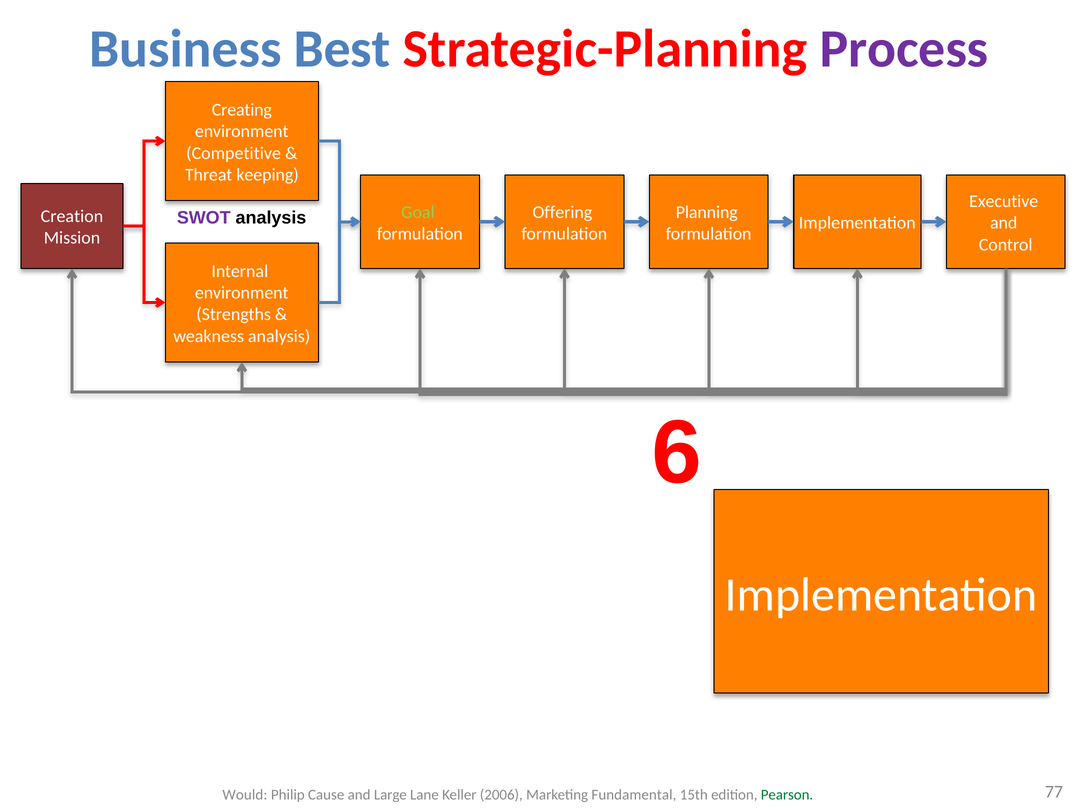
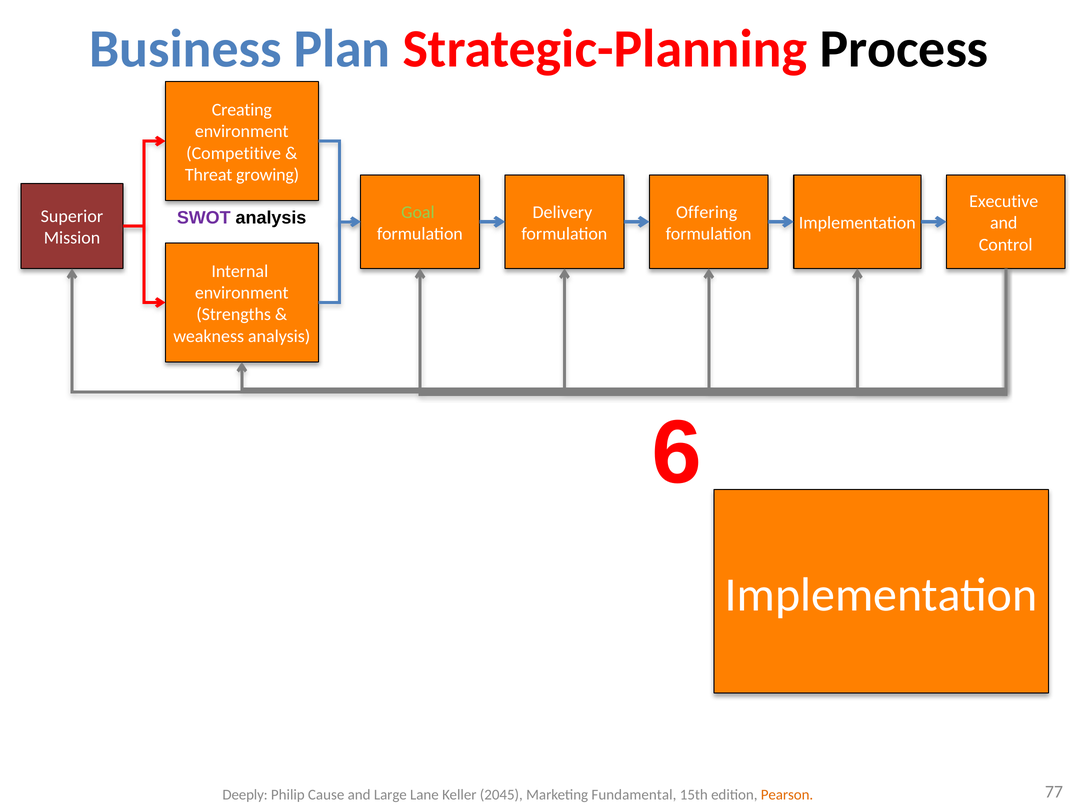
Best: Best -> Plan
Process colour: purple -> black
keeping: keeping -> growing
Offering: Offering -> Delivery
Planning: Planning -> Offering
Creation: Creation -> Superior
Would: Would -> Deeply
2006: 2006 -> 2045
Pearson colour: green -> orange
